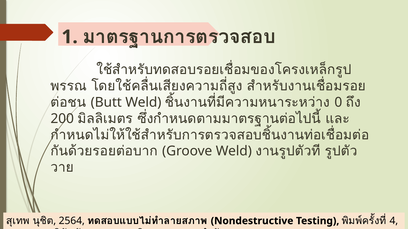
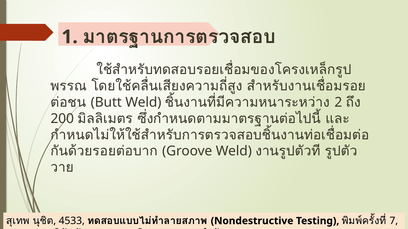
0: 0 -> 2
2564: 2564 -> 4533
4: 4 -> 7
